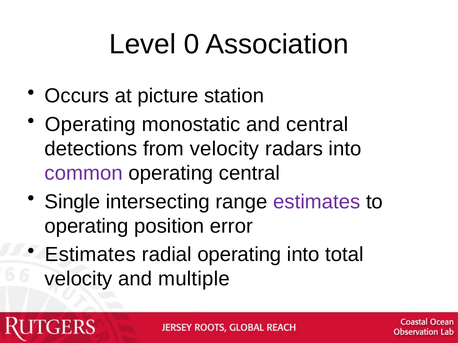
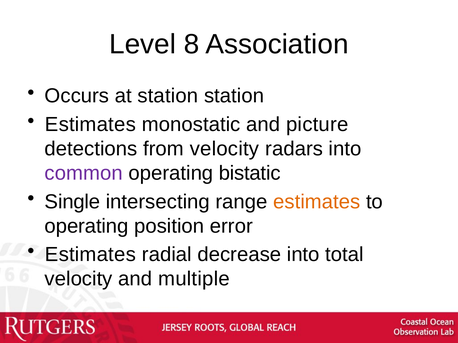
0: 0 -> 8
at picture: picture -> station
Operating at (90, 125): Operating -> Estimates
and central: central -> picture
operating central: central -> bistatic
estimates at (317, 202) colour: purple -> orange
radial operating: operating -> decrease
